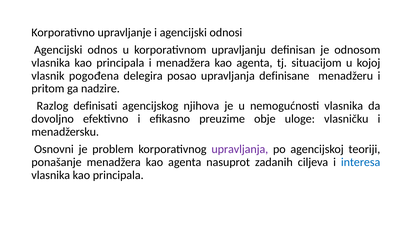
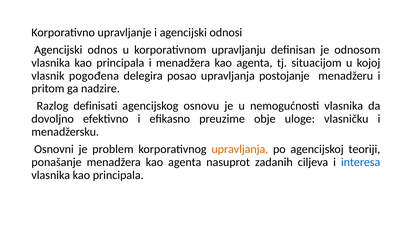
definisane: definisane -> postojanje
njihova: njihova -> osnovu
upravljanja at (240, 149) colour: purple -> orange
